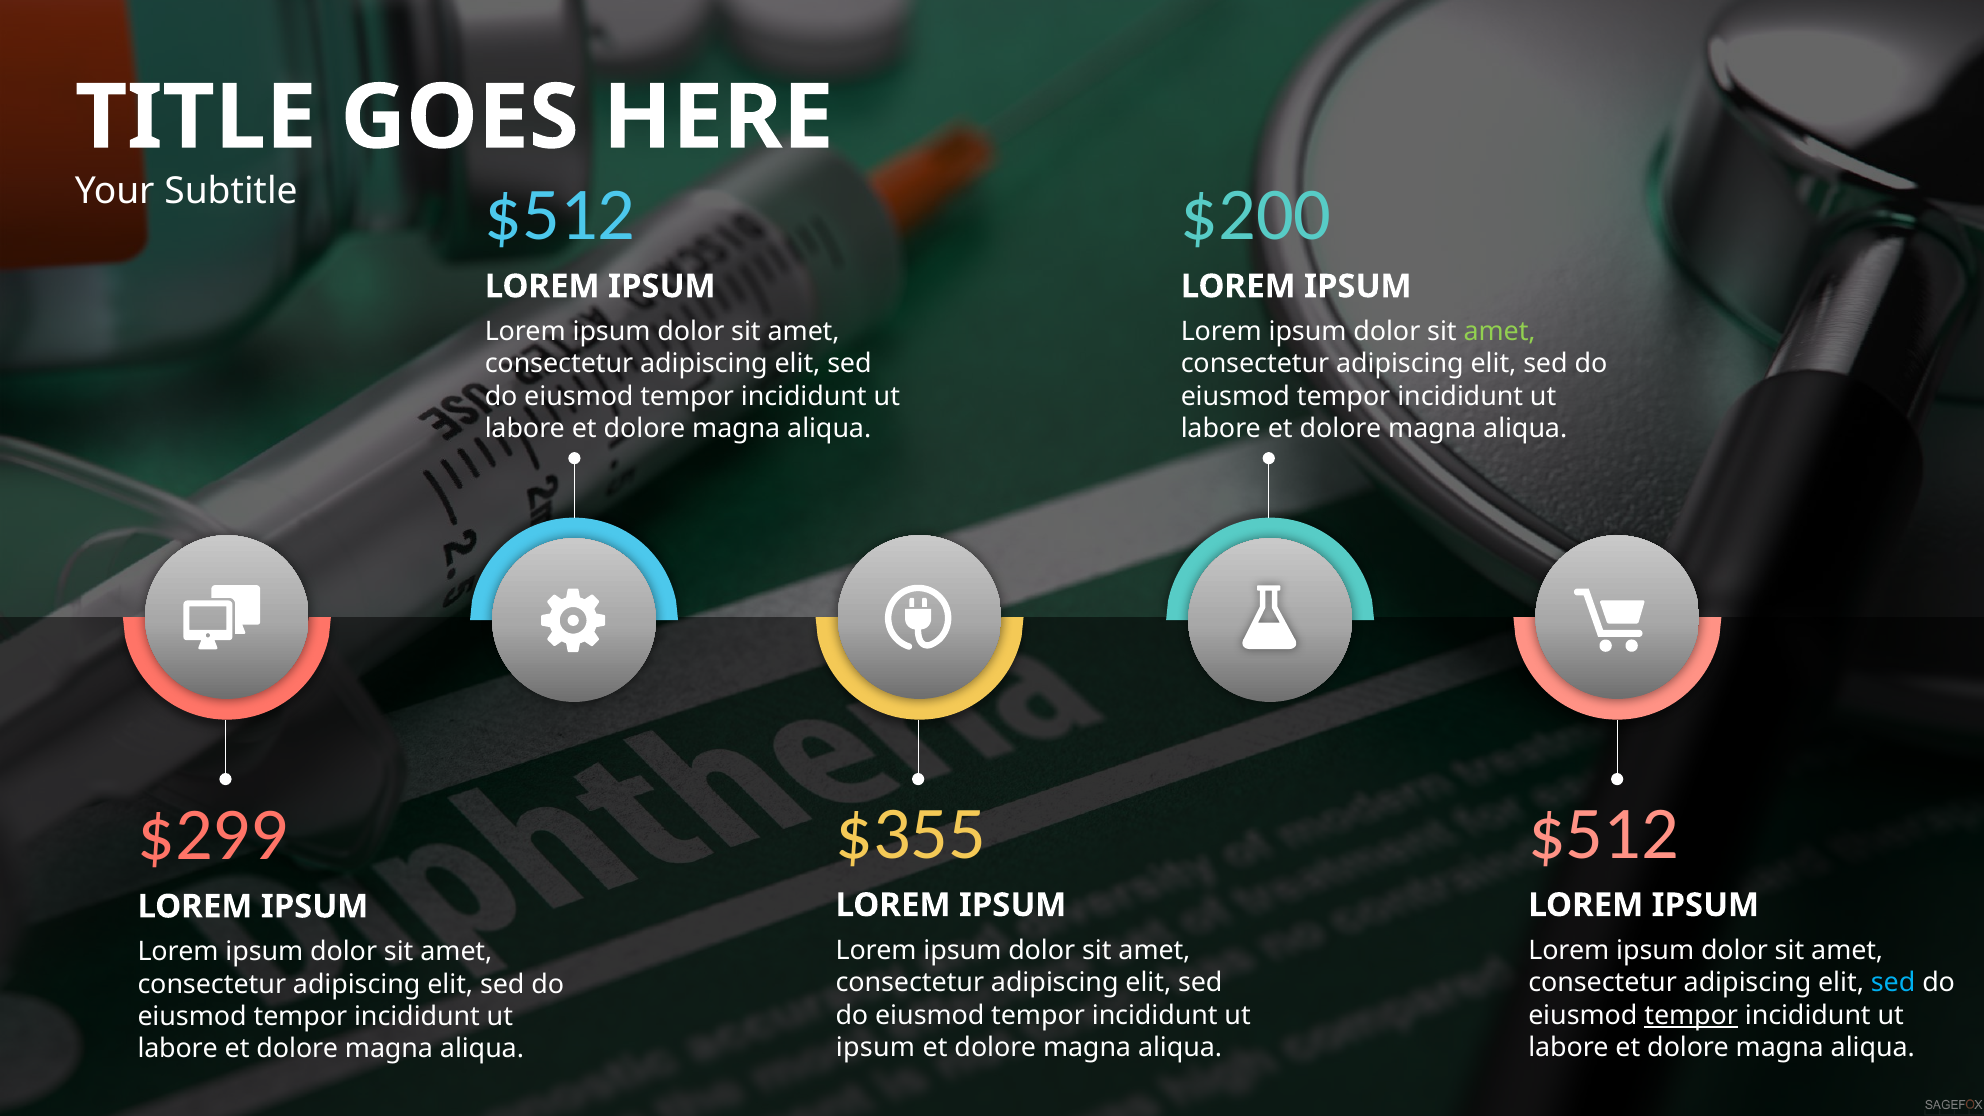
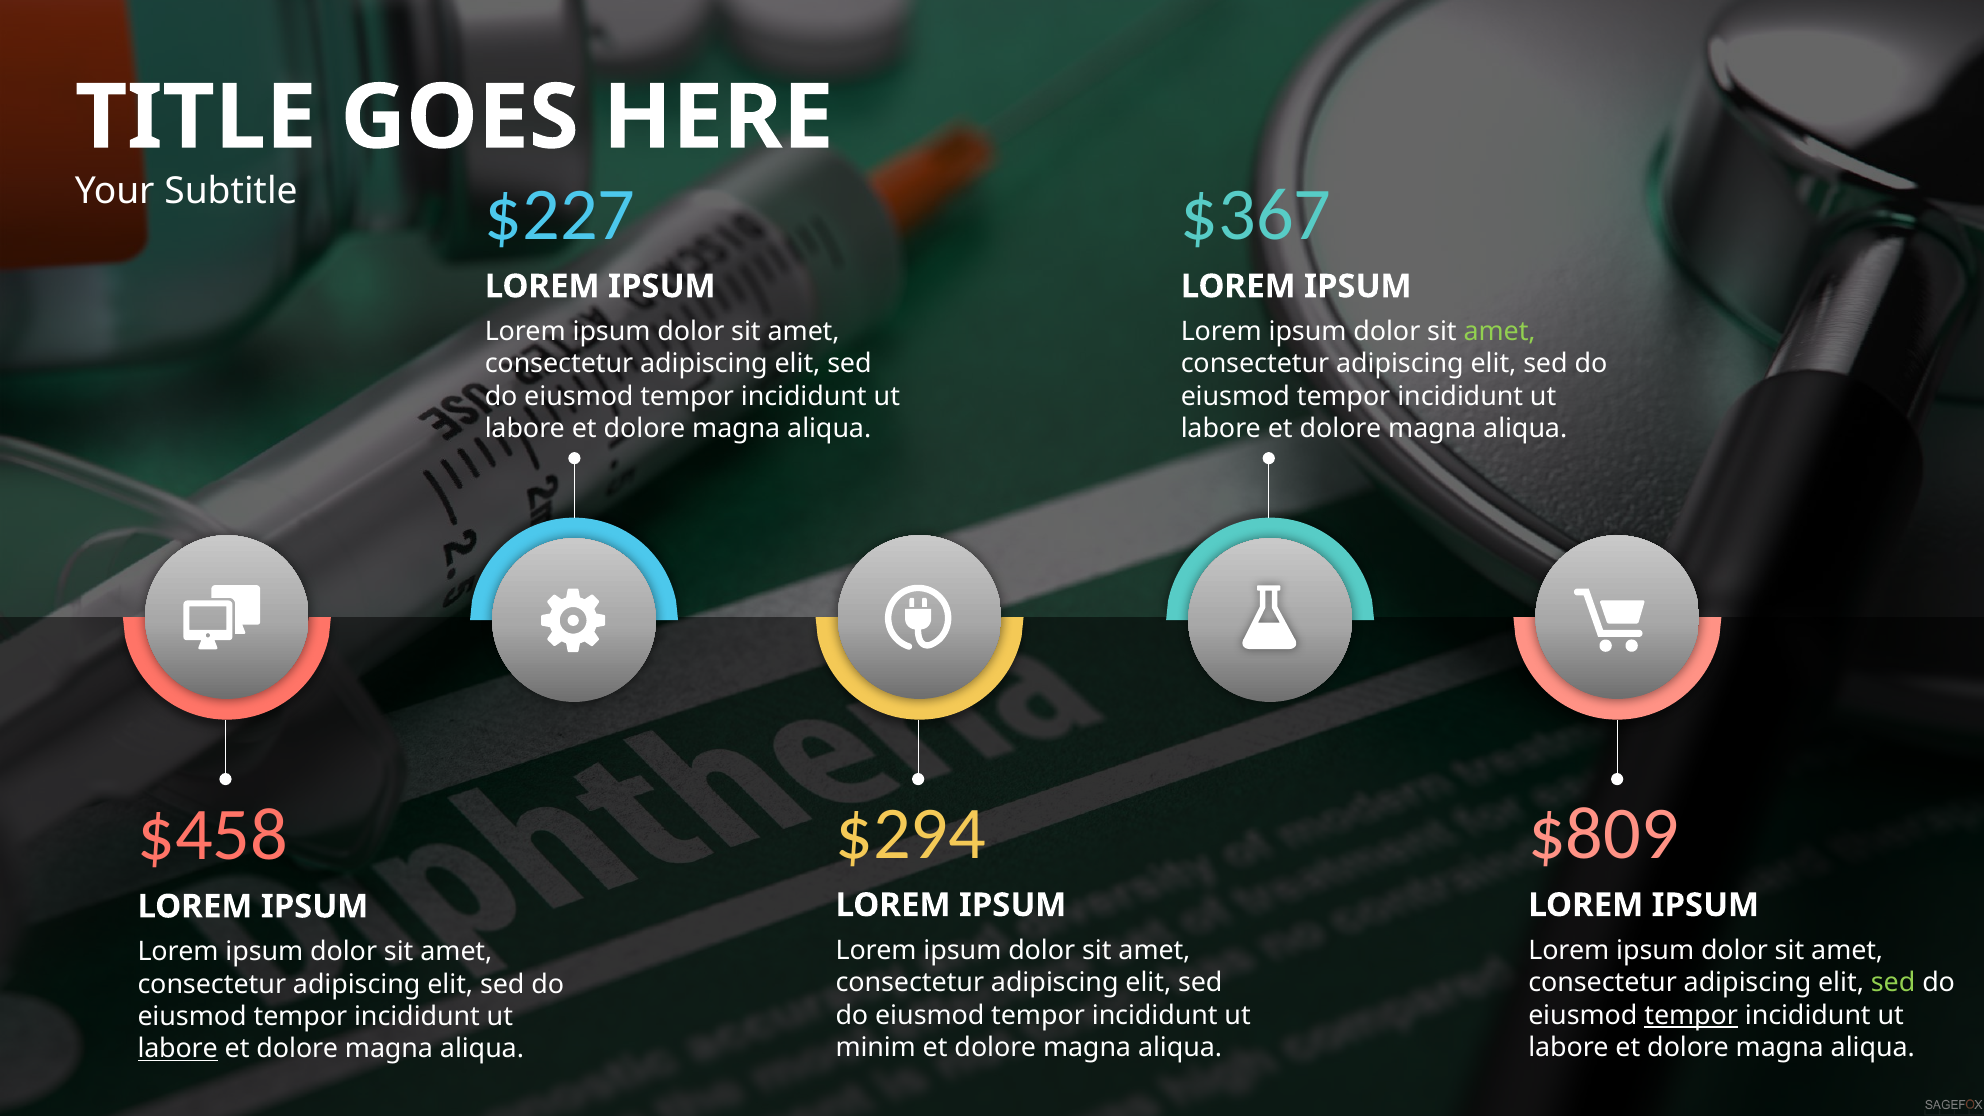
$512 at (560, 215): $512 -> $227
$200: $200 -> $367
$355: $355 -> $294
$512 at (1604, 834): $512 -> $809
$299: $299 -> $458
sed at (1893, 983) colour: light blue -> light green
ipsum at (876, 1047): ipsum -> minim
labore at (178, 1049) underline: none -> present
